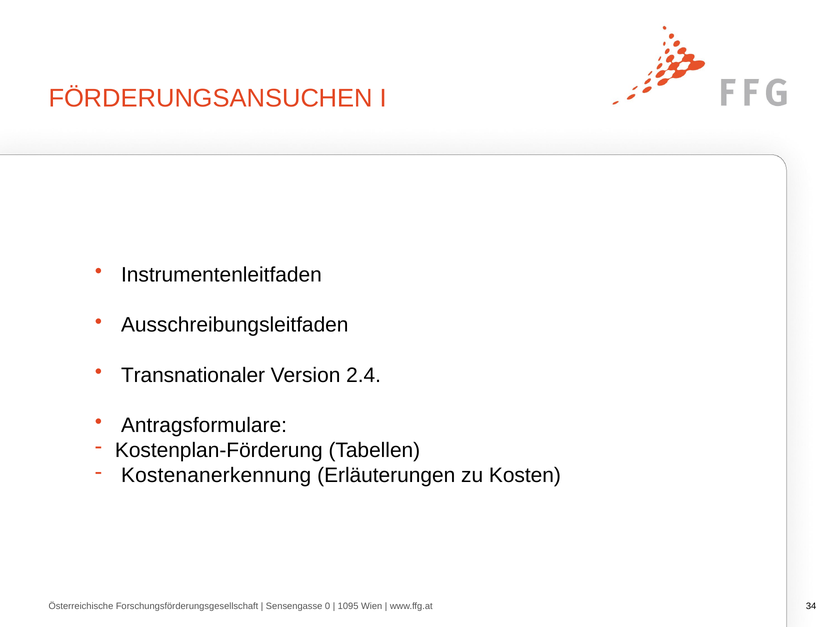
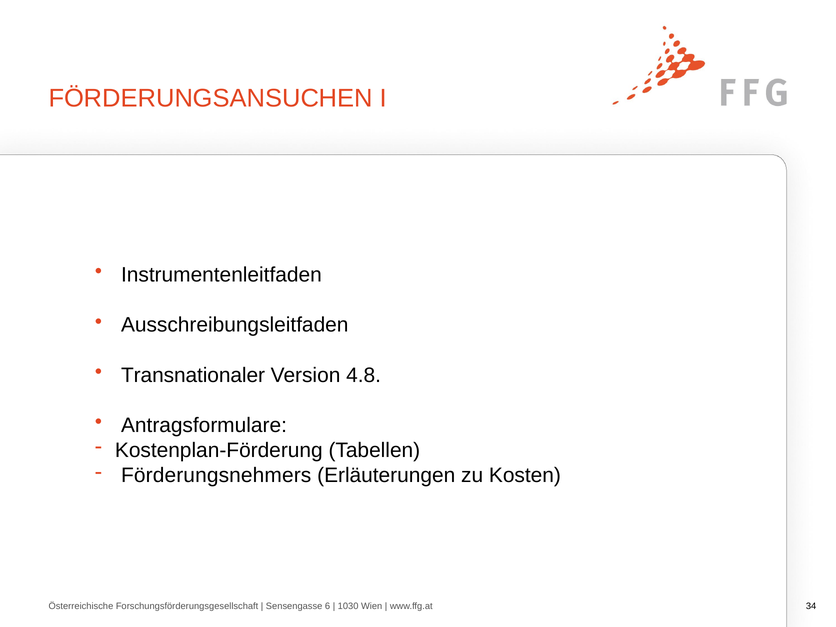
2.4: 2.4 -> 4.8
Kostenanerkennung: Kostenanerkennung -> Förderungsnehmers
0: 0 -> 6
1095: 1095 -> 1030
